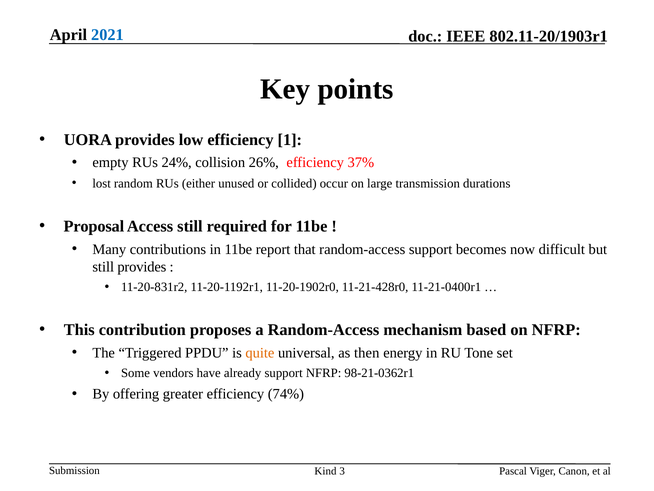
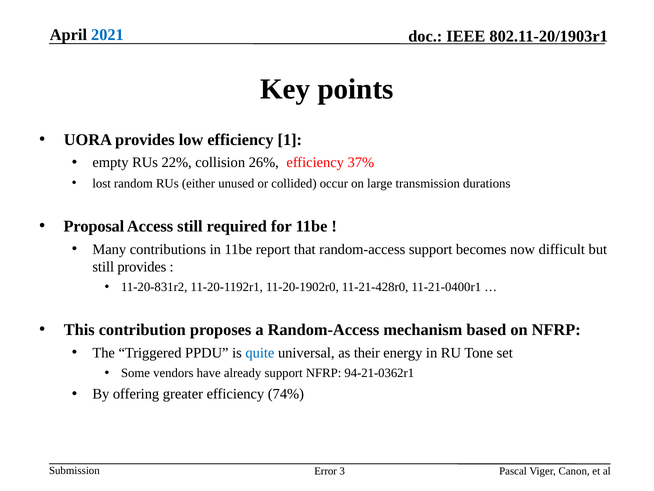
24%: 24% -> 22%
quite colour: orange -> blue
then: then -> their
98-21-0362r1: 98-21-0362r1 -> 94-21-0362r1
Kind: Kind -> Error
